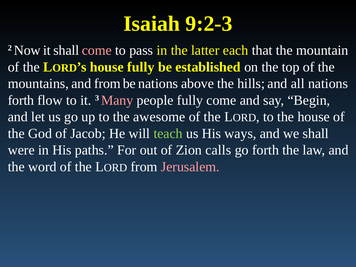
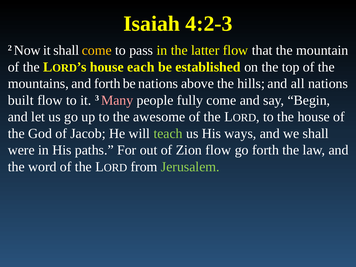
9:2-3: 9:2-3 -> 4:2-3
come at (97, 50) colour: pink -> yellow
latter each: each -> flow
house fully: fully -> each
and from: from -> forth
forth at (21, 100): forth -> built
Zion calls: calls -> flow
Jerusalem colour: pink -> light green
